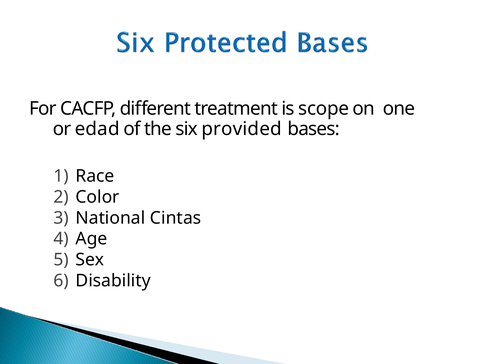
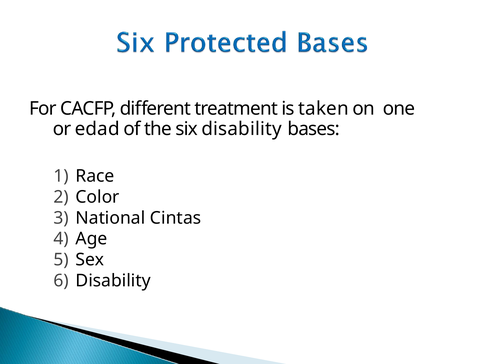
scope: scope -> taken
six provided: provided -> disability
